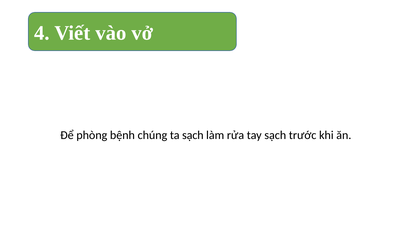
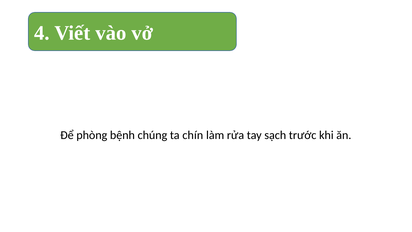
ta sạch: sạch -> chín
